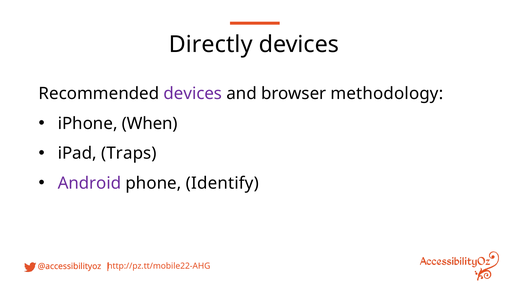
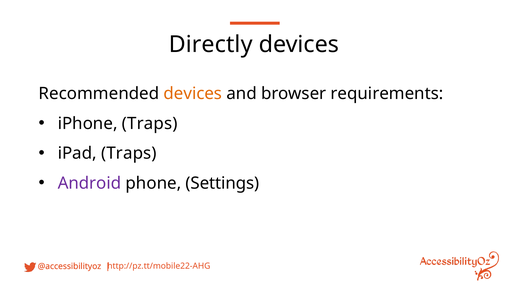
devices at (193, 94) colour: purple -> orange
methodology: methodology -> requirements
iPhone When: When -> Traps
Identify: Identify -> Settings
